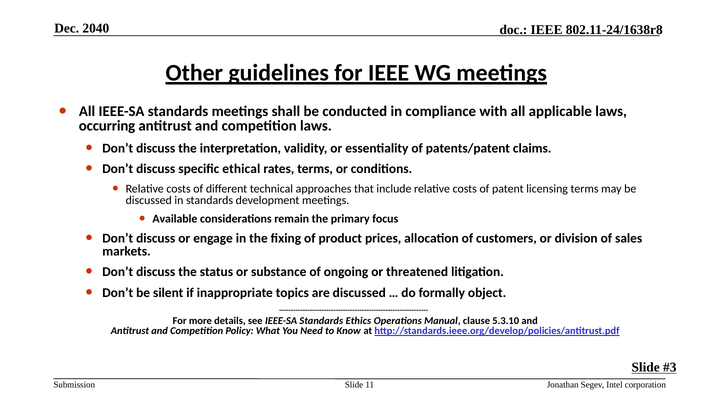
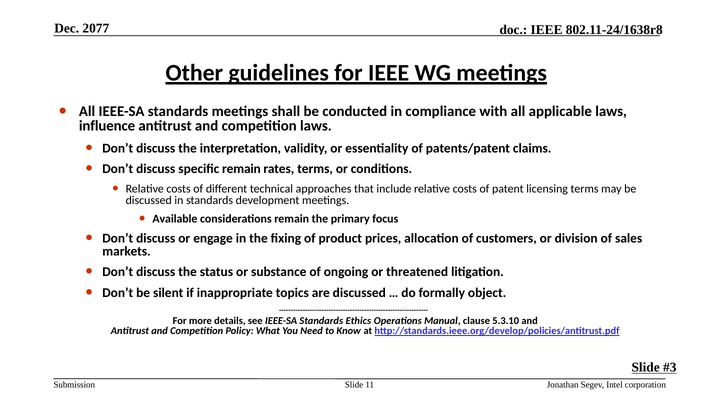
2040: 2040 -> 2077
occurring: occurring -> influence
specific ethical: ethical -> remain
